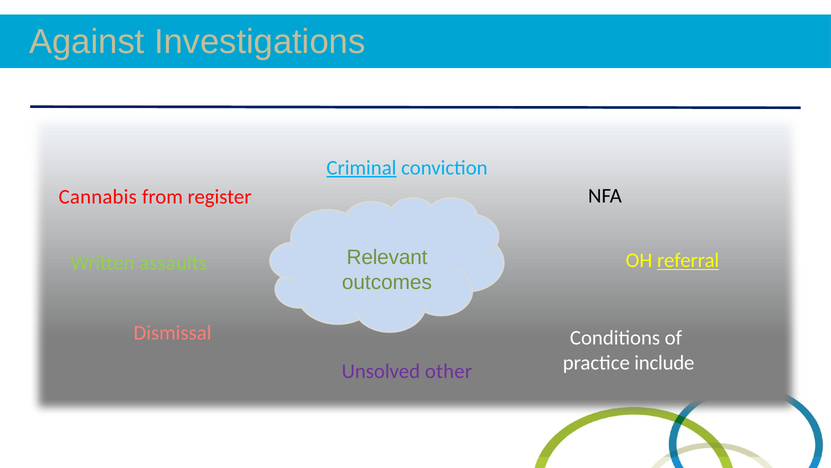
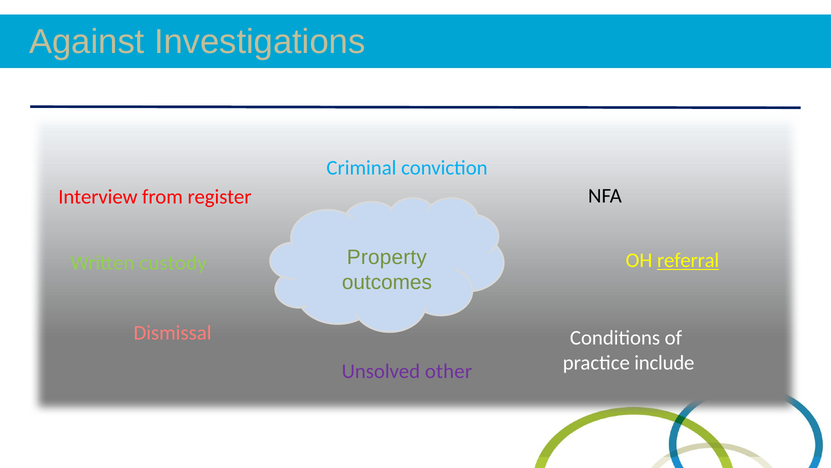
Criminal underline: present -> none
Cannabis: Cannabis -> Interview
Relevant: Relevant -> Property
assaults: assaults -> custody
